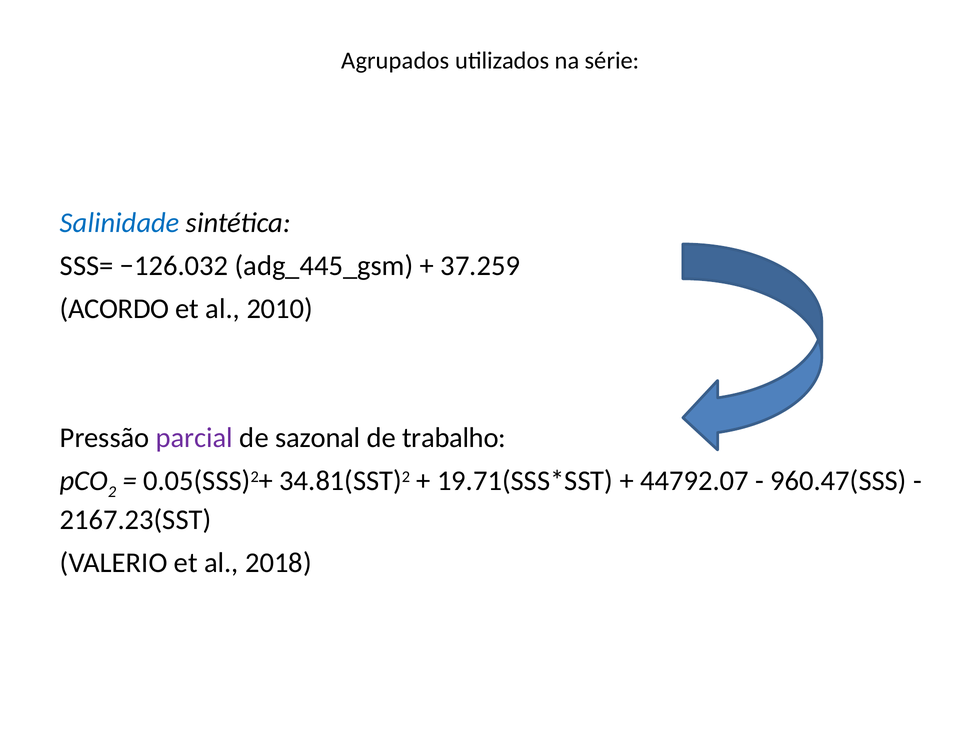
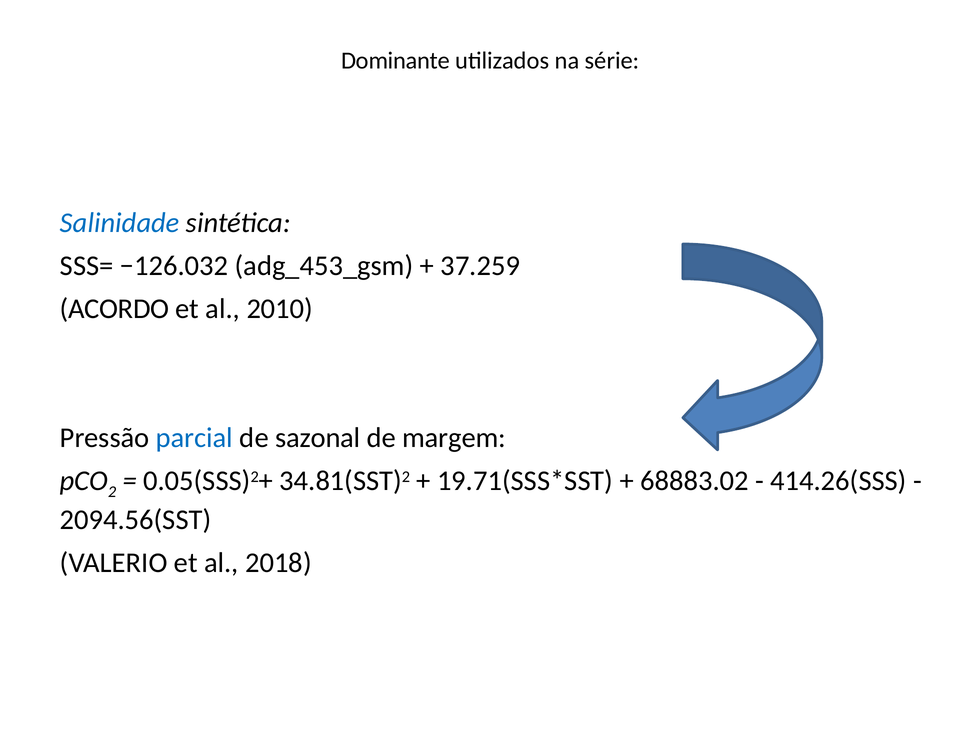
Agrupados: Agrupados -> Dominante
adg_445_gsm: adg_445_gsm -> adg_453_gsm
parcial colour: purple -> blue
trabalho: trabalho -> margem
44792.07: 44792.07 -> 68883.02
960.47(SSS: 960.47(SSS -> 414.26(SSS
2167.23(SST: 2167.23(SST -> 2094.56(SST
